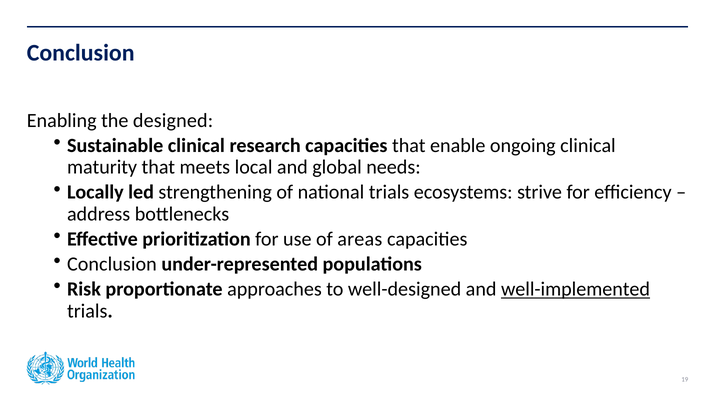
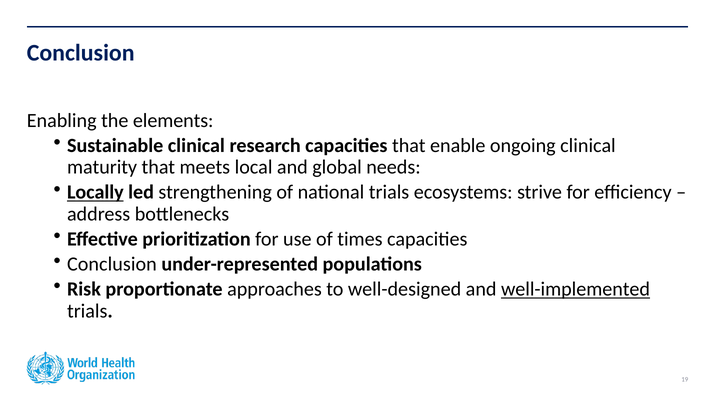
designed: designed -> elements
Locally underline: none -> present
areas: areas -> times
